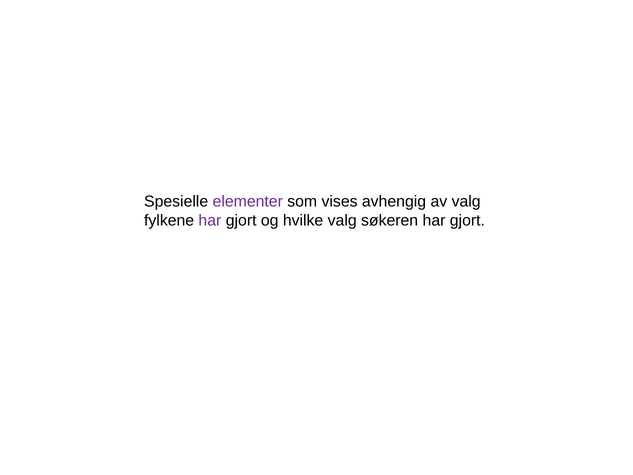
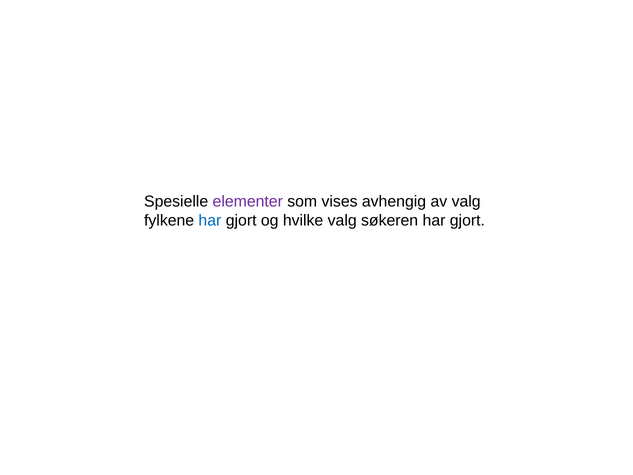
har at (210, 220) colour: purple -> blue
